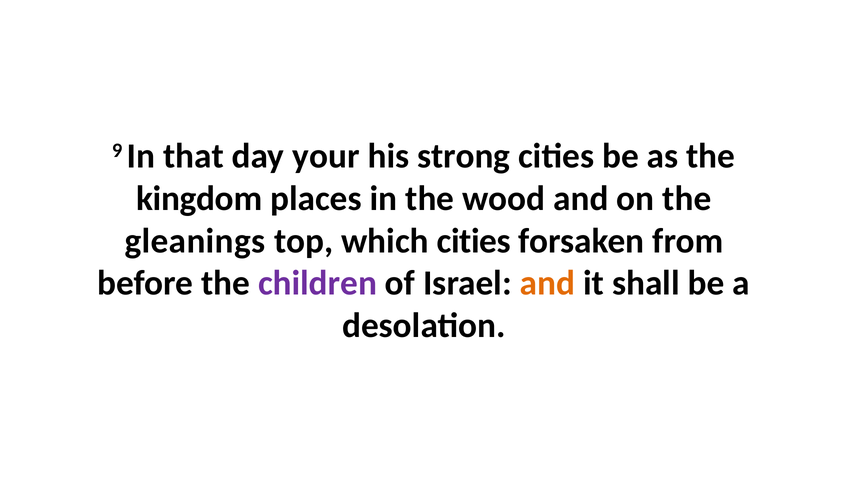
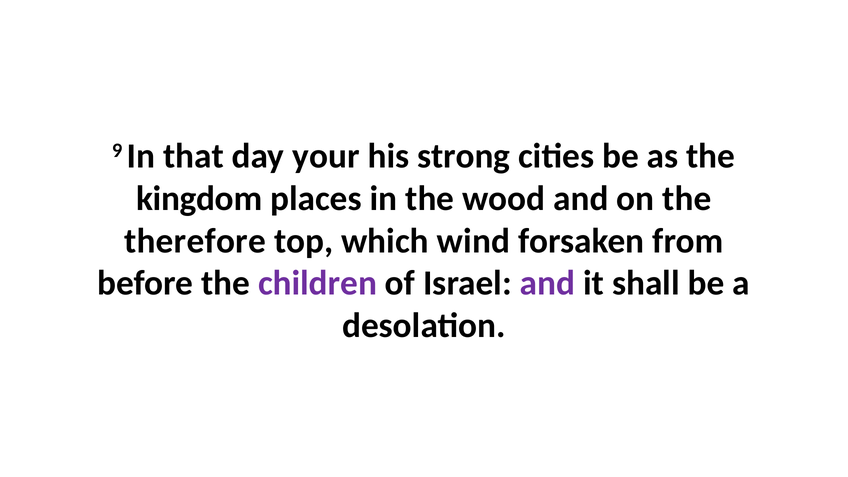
gleanings: gleanings -> therefore
which cities: cities -> wind
and at (547, 283) colour: orange -> purple
